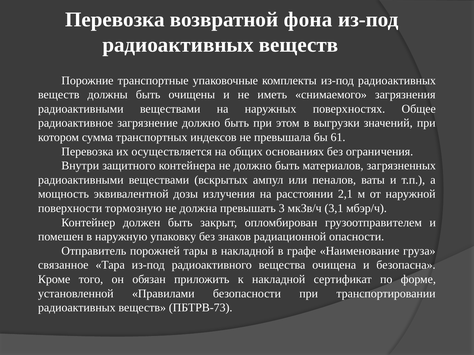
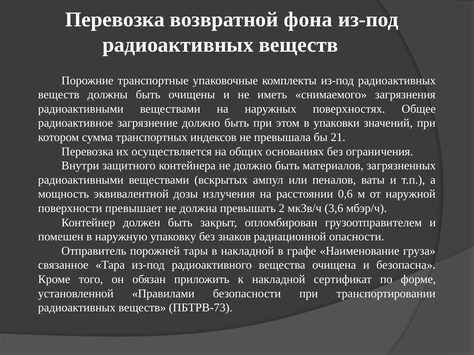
выгрузки: выгрузки -> упаковки
61: 61 -> 21
2,1: 2,1 -> 0,6
тормозную: тормозную -> превышает
3: 3 -> 2
3,1: 3,1 -> 3,6
